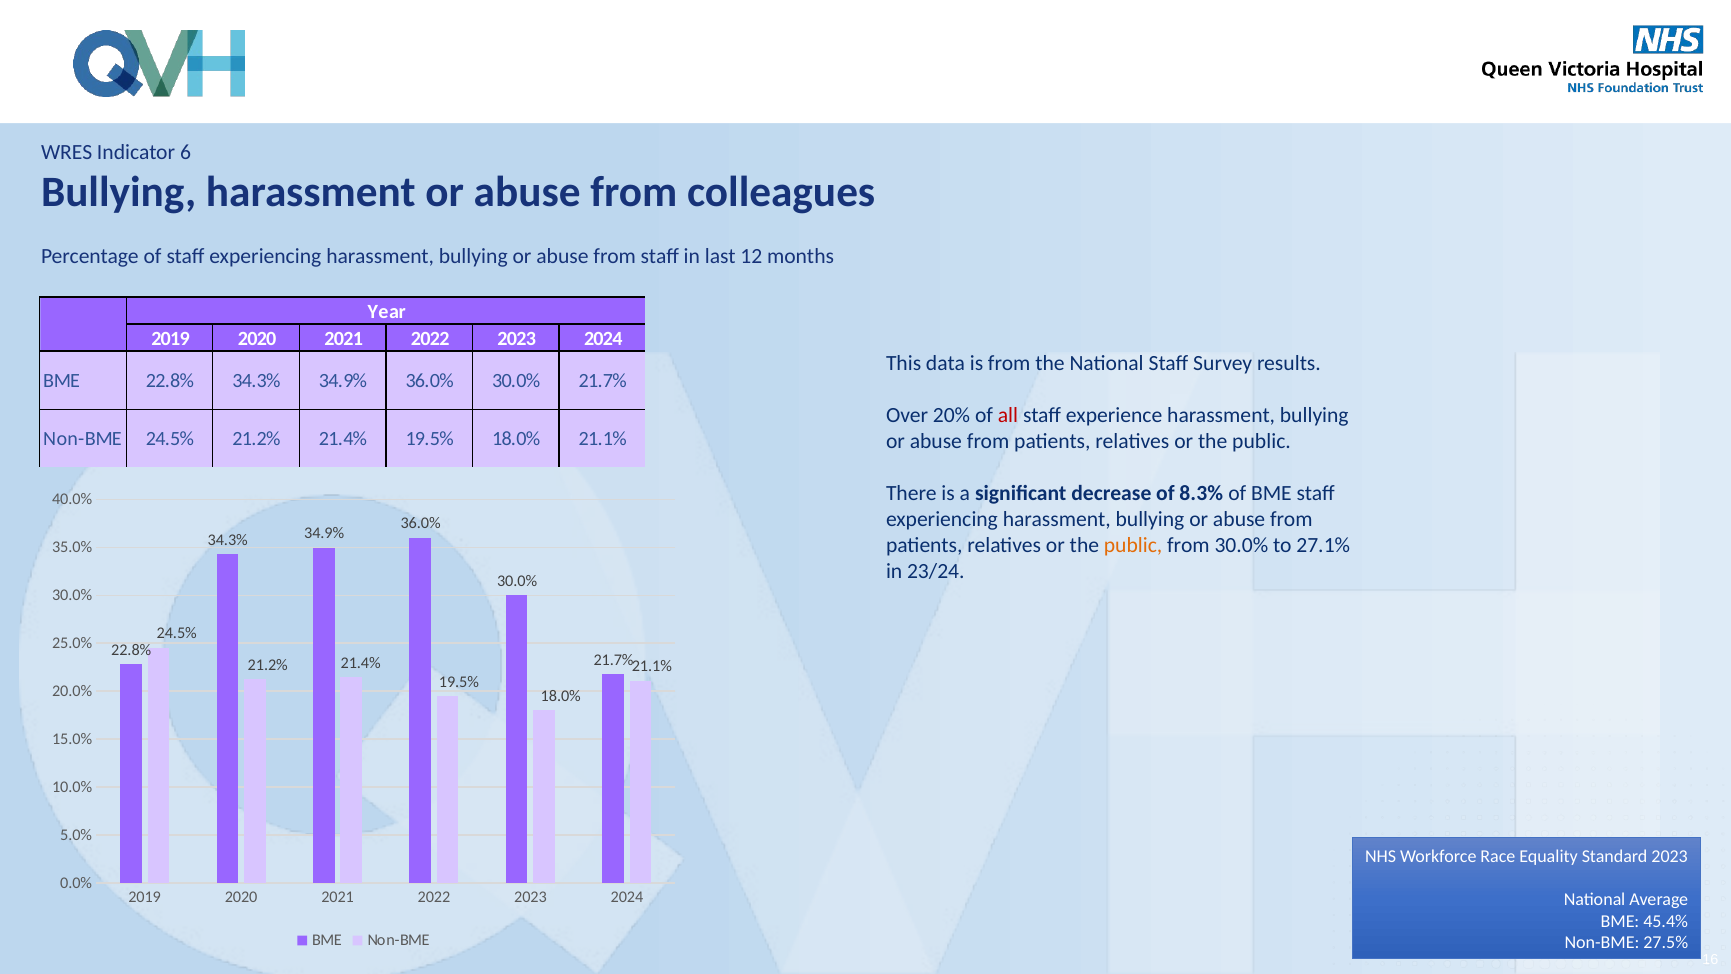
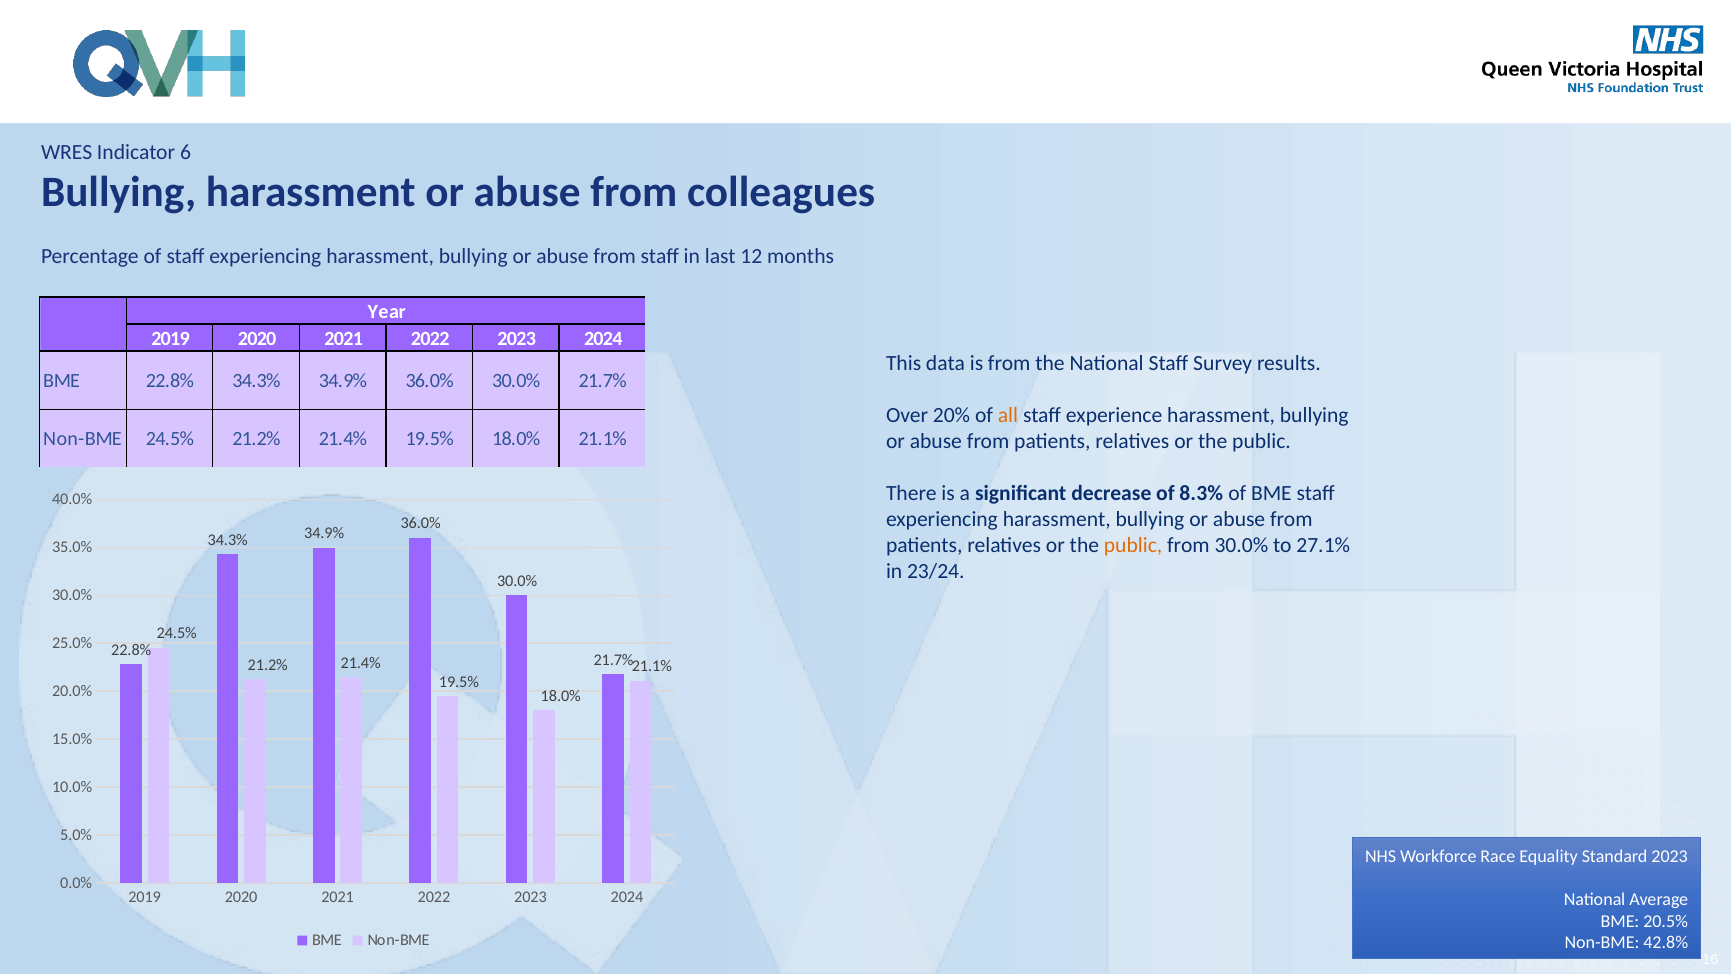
all colour: red -> orange
45.4%: 45.4% -> 20.5%
27.5%: 27.5% -> 42.8%
